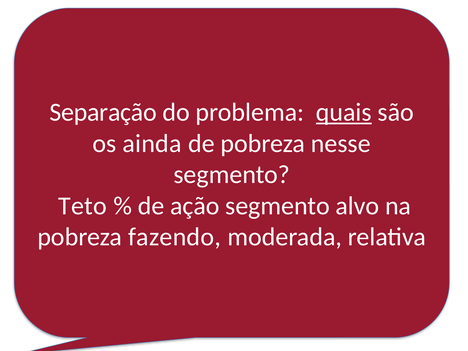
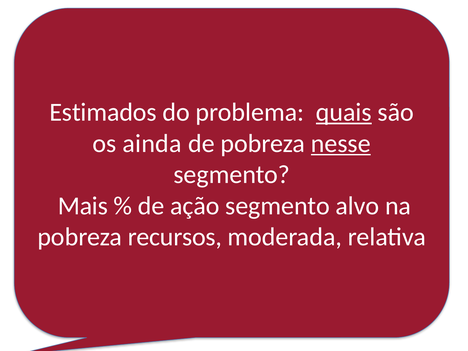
Separação: Separação -> Estimados
nesse underline: none -> present
Teto: Teto -> Mais
fazendo: fazendo -> recursos
